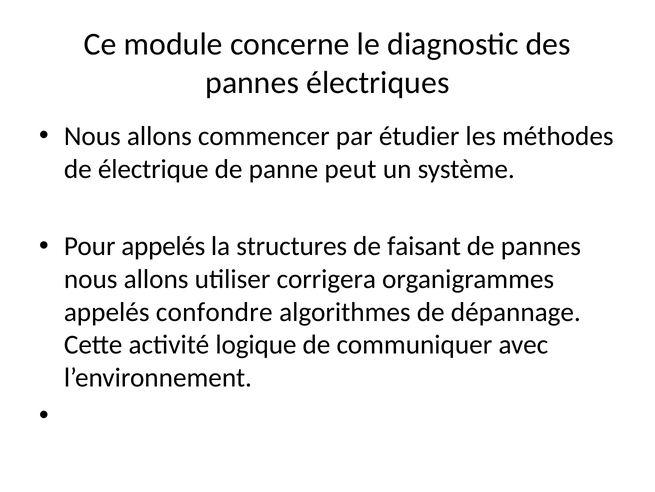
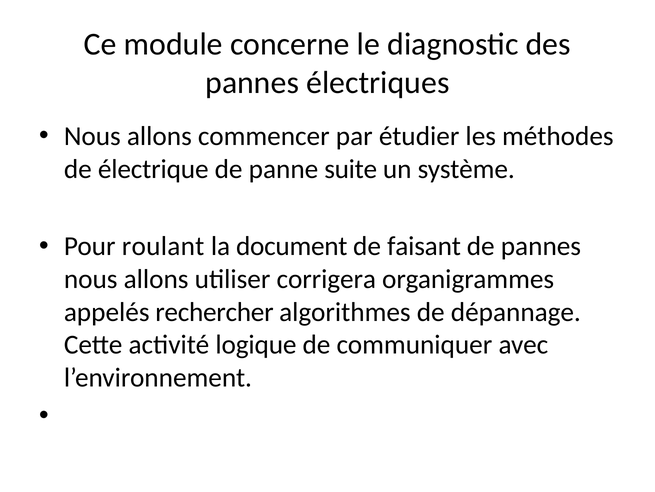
peut: peut -> suite
Pour appelés: appelés -> roulant
structures: structures -> document
confondre: confondre -> rechercher
